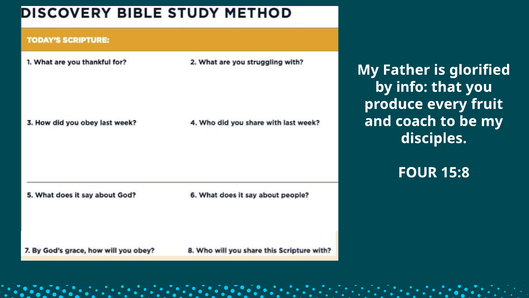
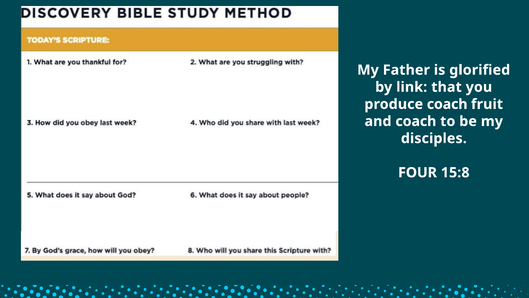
info: info -> link
produce every: every -> coach
